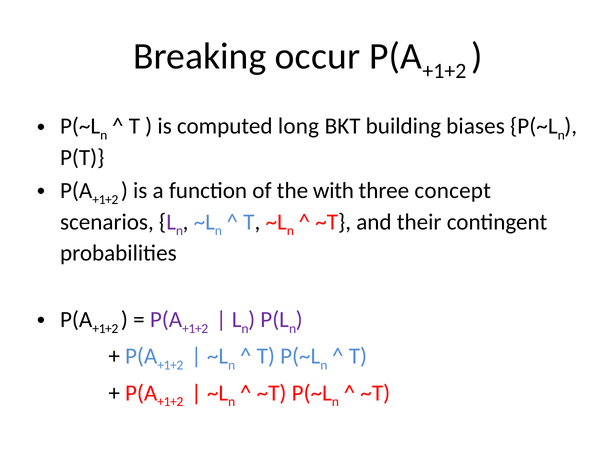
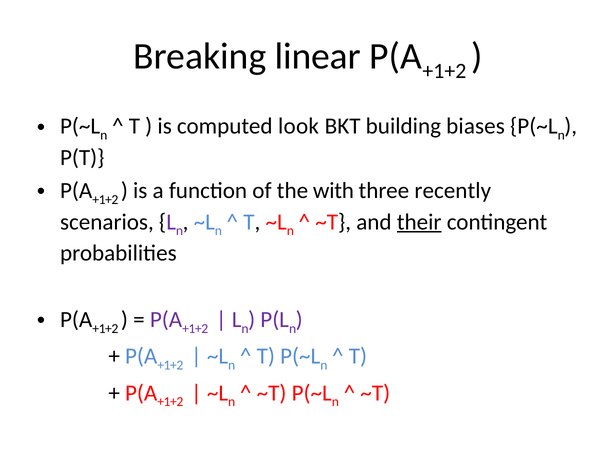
occur: occur -> linear
long: long -> look
concept: concept -> recently
their underline: none -> present
